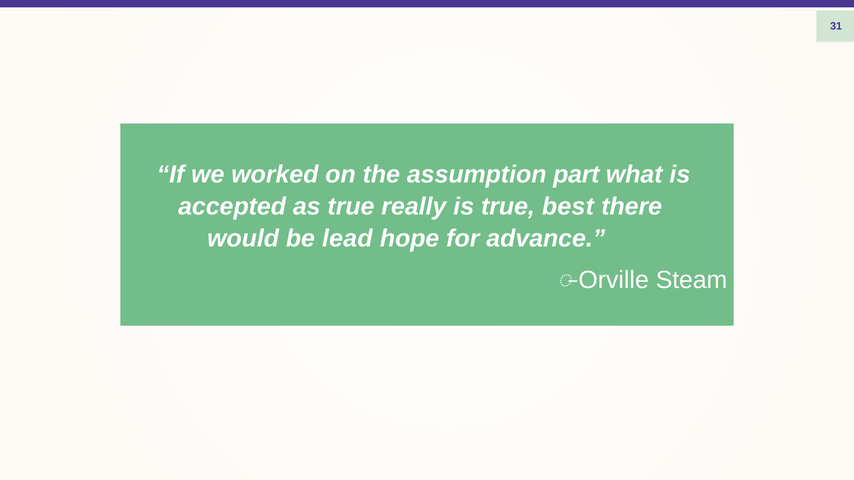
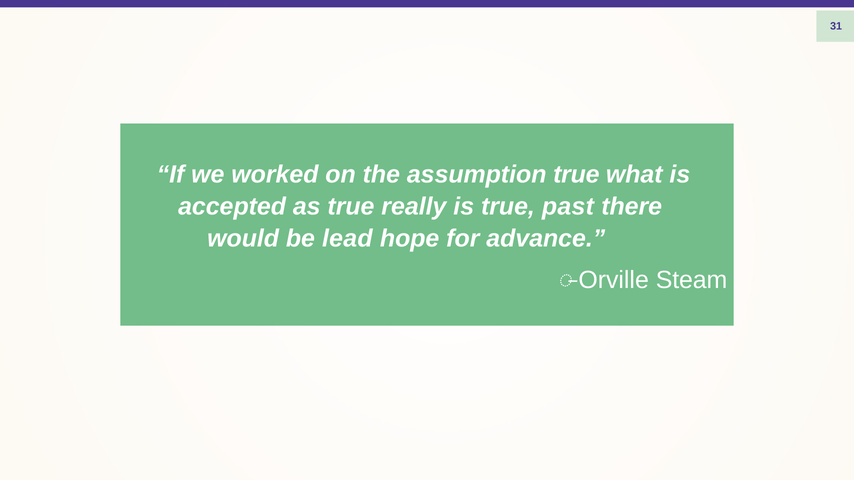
assumption part: part -> true
best: best -> past
